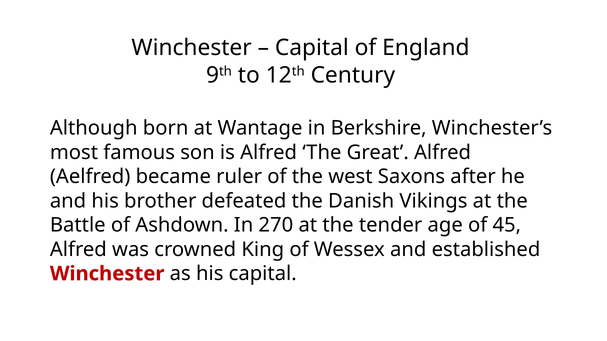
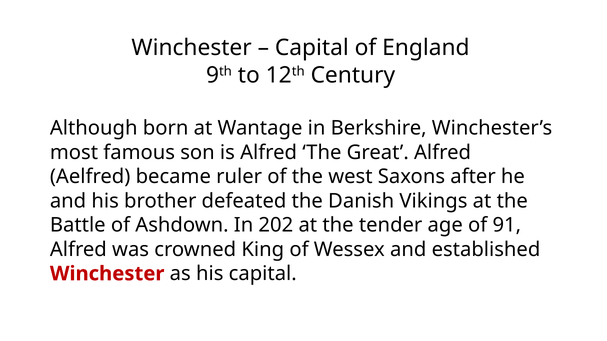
270: 270 -> 202
45: 45 -> 91
